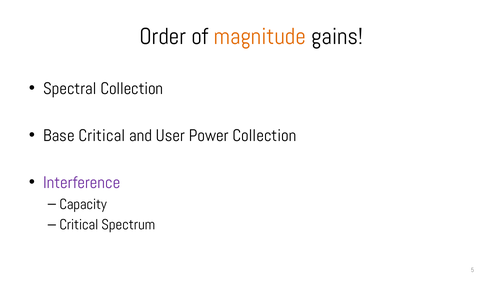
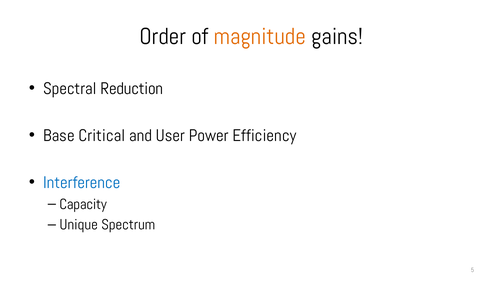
Spectral Collection: Collection -> Reduction
Power Collection: Collection -> Efficiency
Interference colour: purple -> blue
Critical at (79, 225): Critical -> Unique
